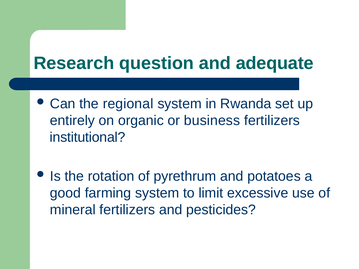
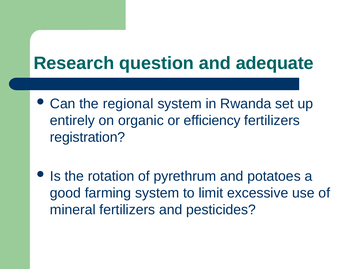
business: business -> efficiency
institutional: institutional -> registration
